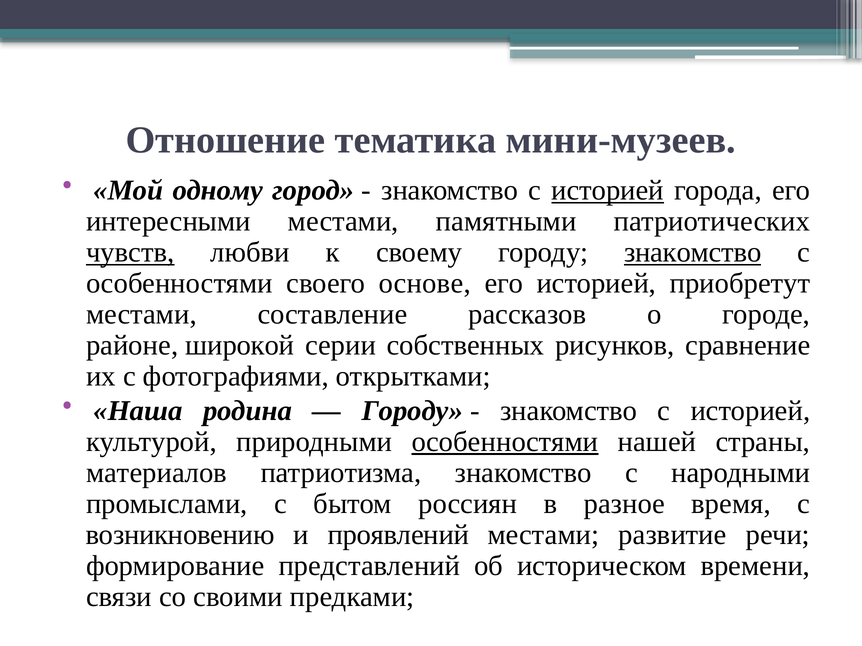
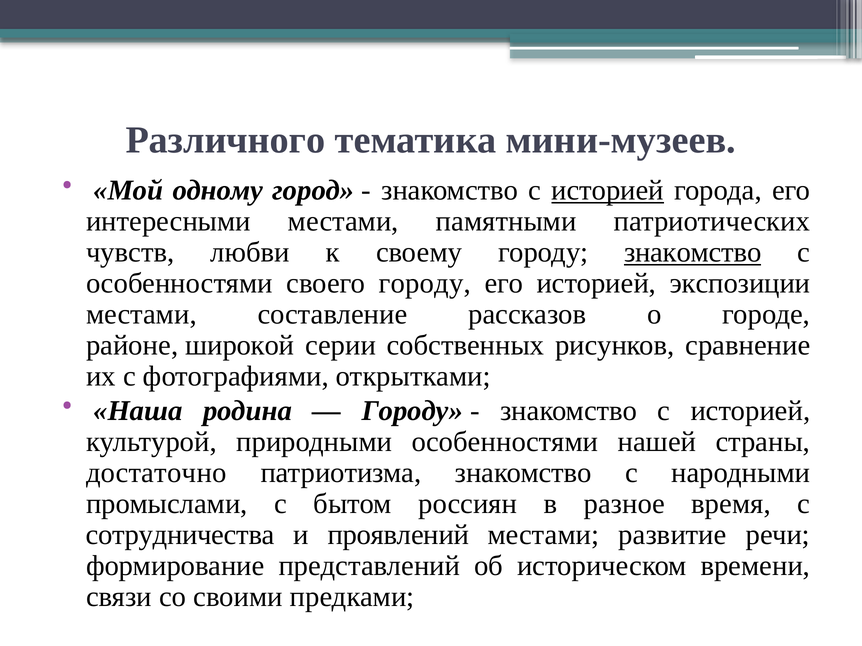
Отношение: Отношение -> Различного
чувств underline: present -> none
своего основе: основе -> городу
приобретут: приобретут -> экспозиции
особенностями at (505, 442) underline: present -> none
материалов: материалов -> достаточно
возникновению: возникновению -> сотрудничества
